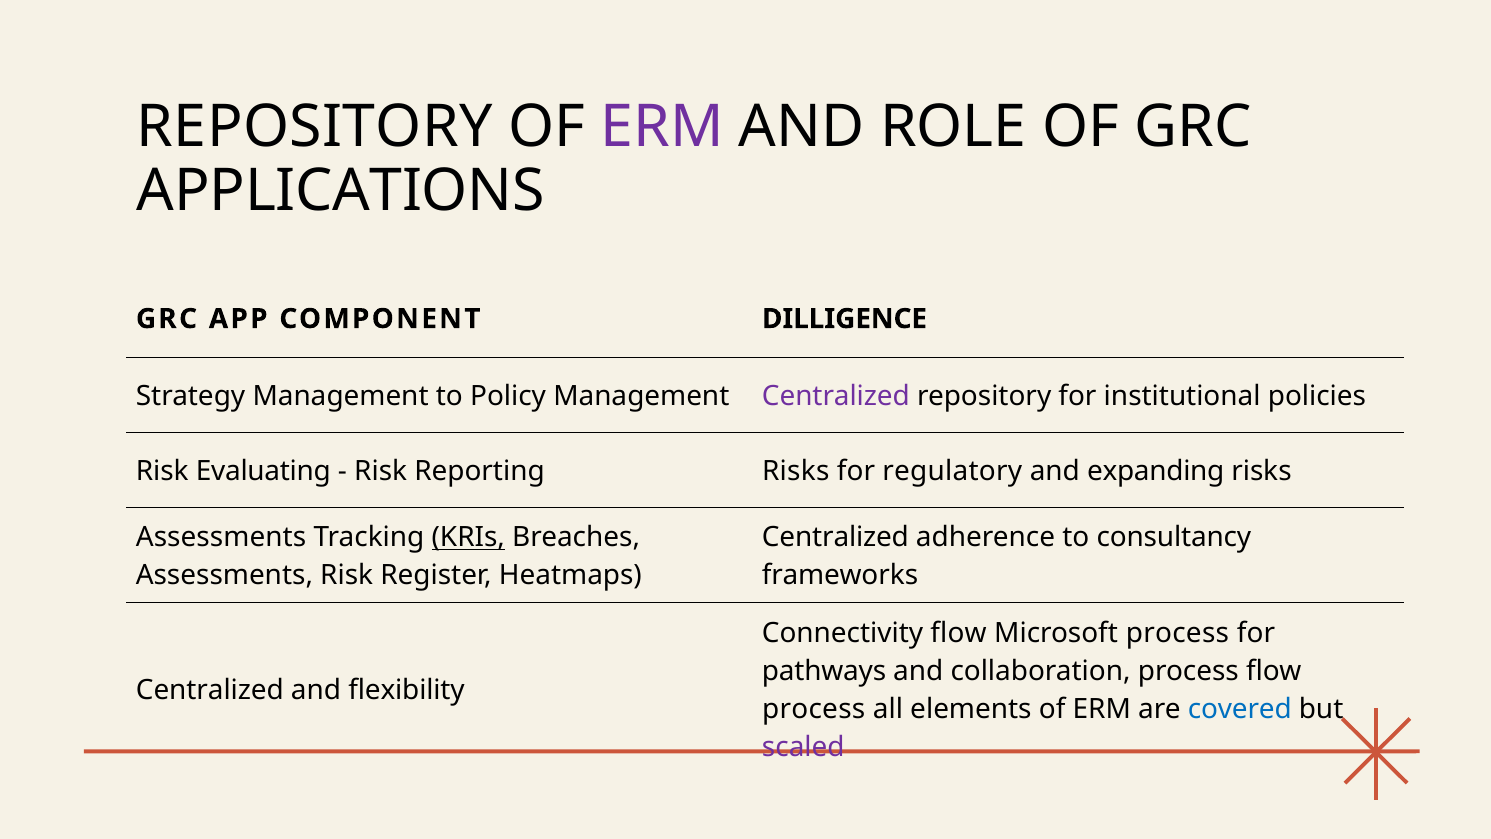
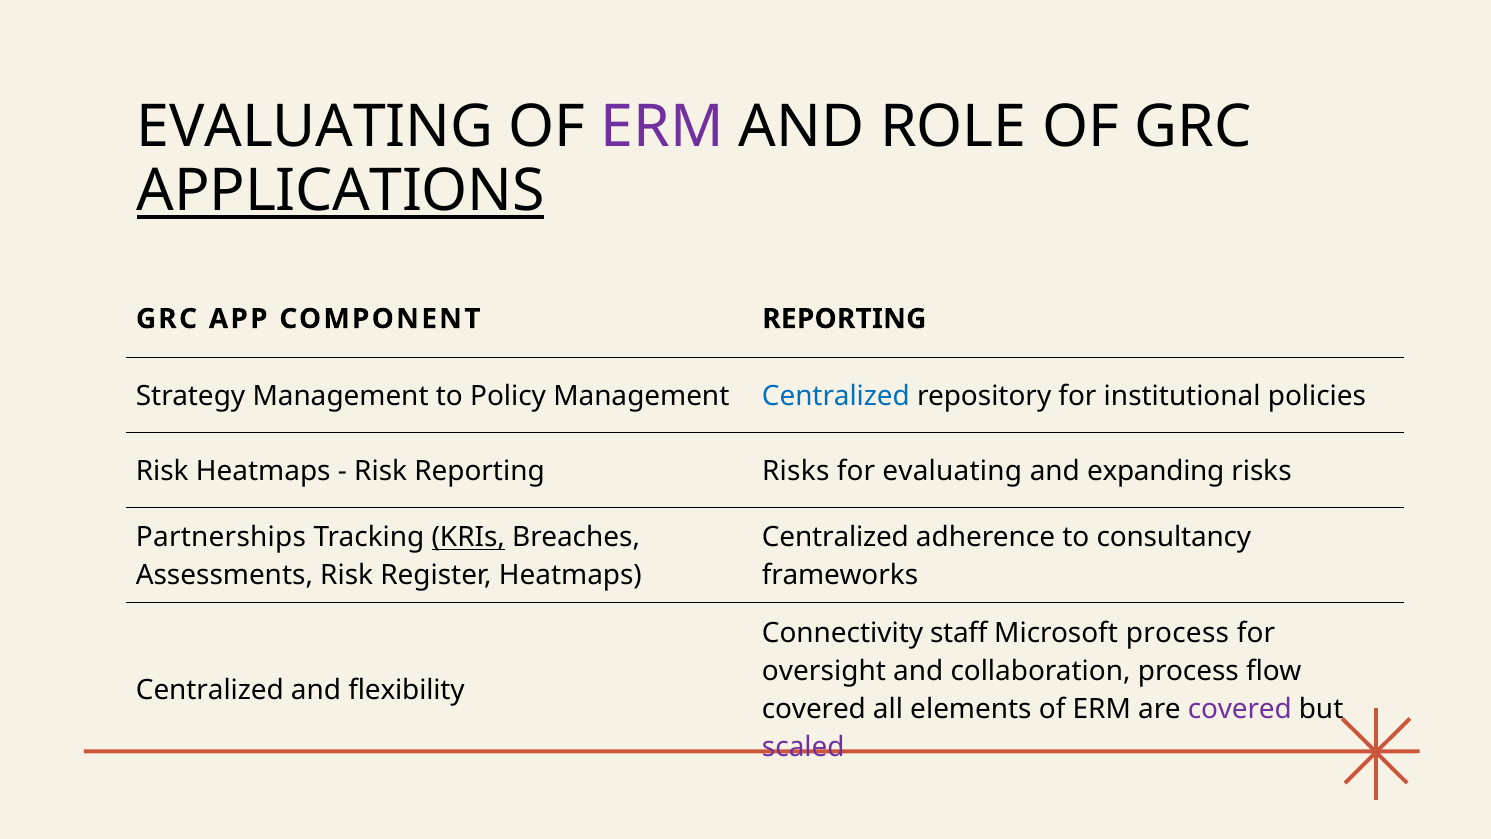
REPOSITORY at (315, 127): REPOSITORY -> EVALUATING
APPLICATIONS underline: none -> present
COMPONENT DILLIGENCE: DILLIGENCE -> REPORTING
Centralized at (836, 396) colour: purple -> blue
Risk Evaluating: Evaluating -> Heatmaps
for regulatory: regulatory -> evaluating
Assessments at (221, 537): Assessments -> Partnerships
Connectivity flow: flow -> staff
pathways: pathways -> oversight
process at (814, 709): process -> covered
covered at (1240, 709) colour: blue -> purple
